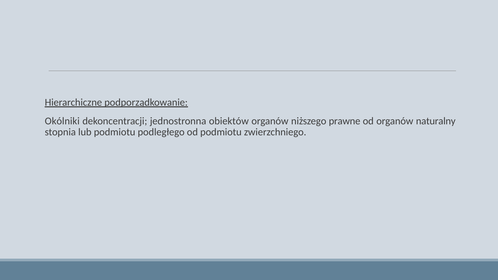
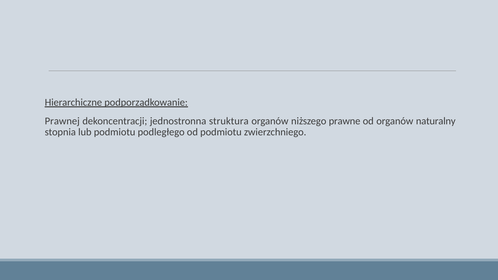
Okólniki: Okólniki -> Prawnej
obiektów: obiektów -> struktura
